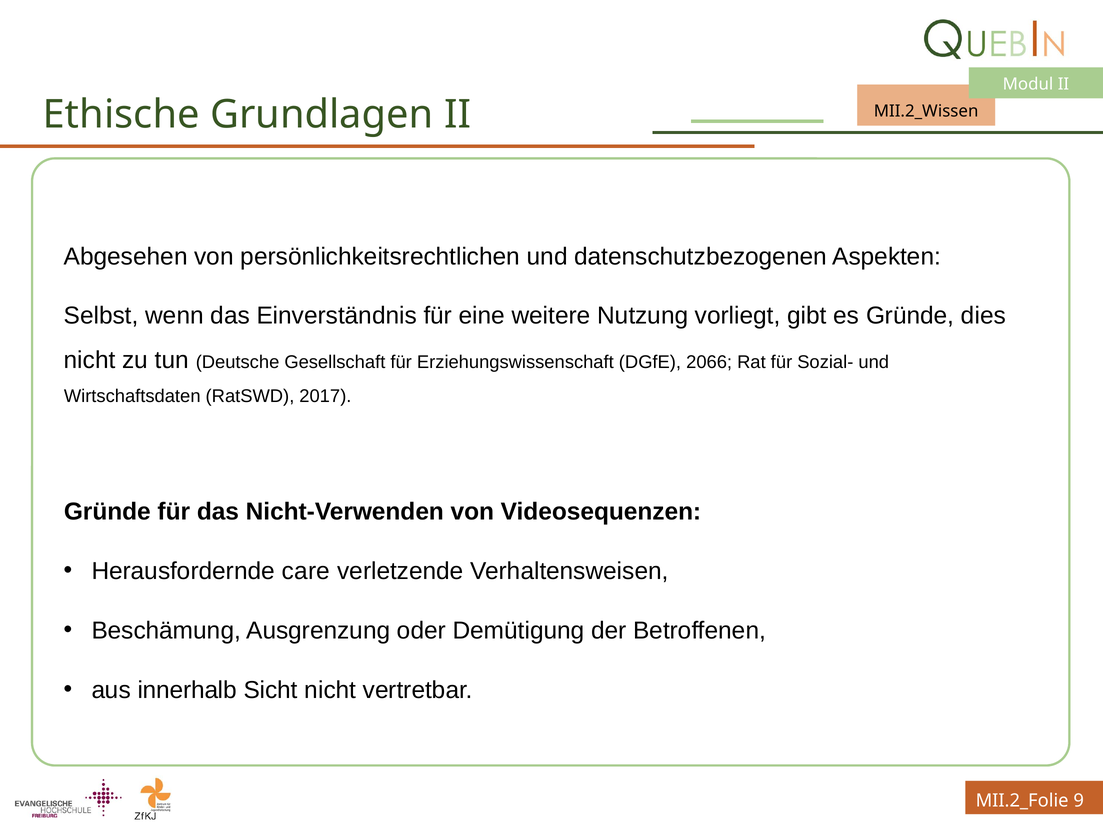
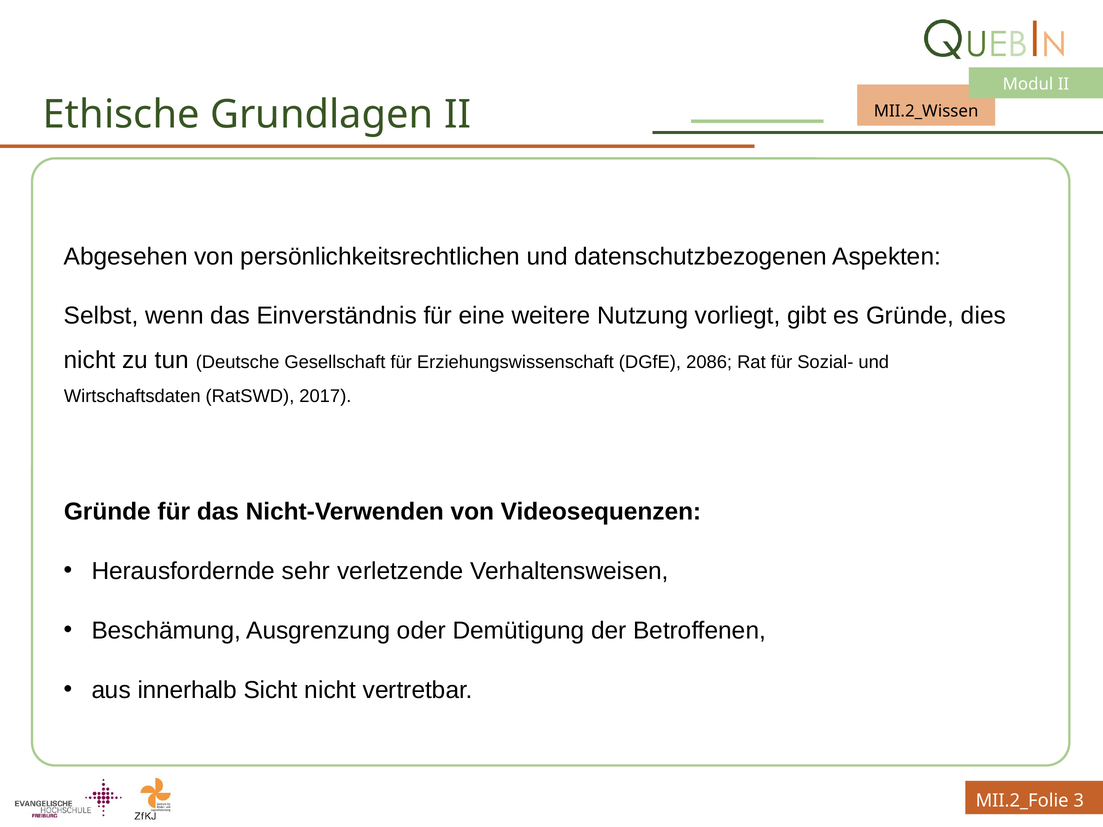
2066: 2066 -> 2086
care: care -> sehr
9: 9 -> 3
